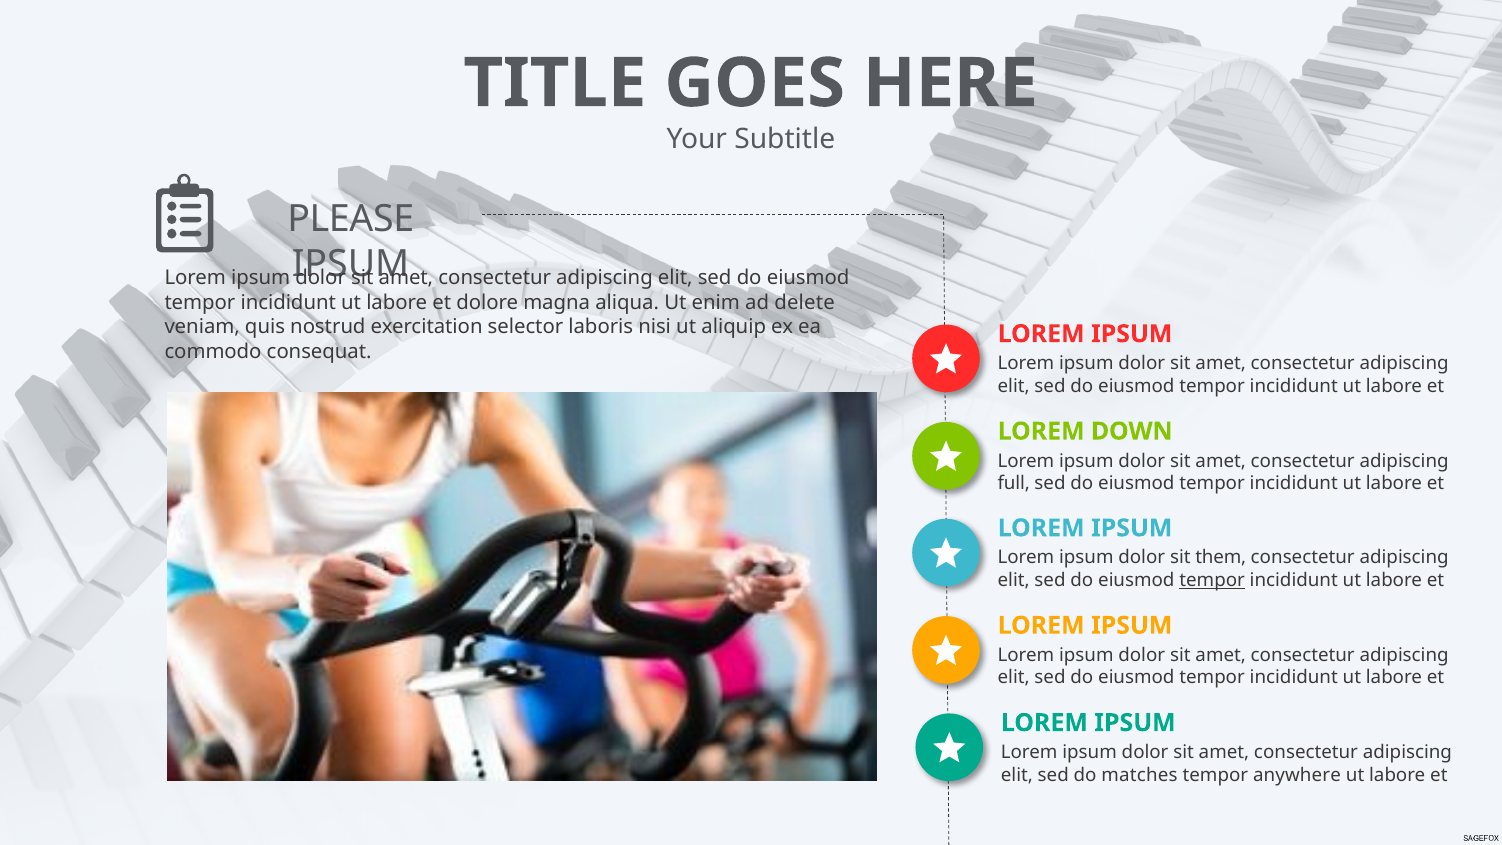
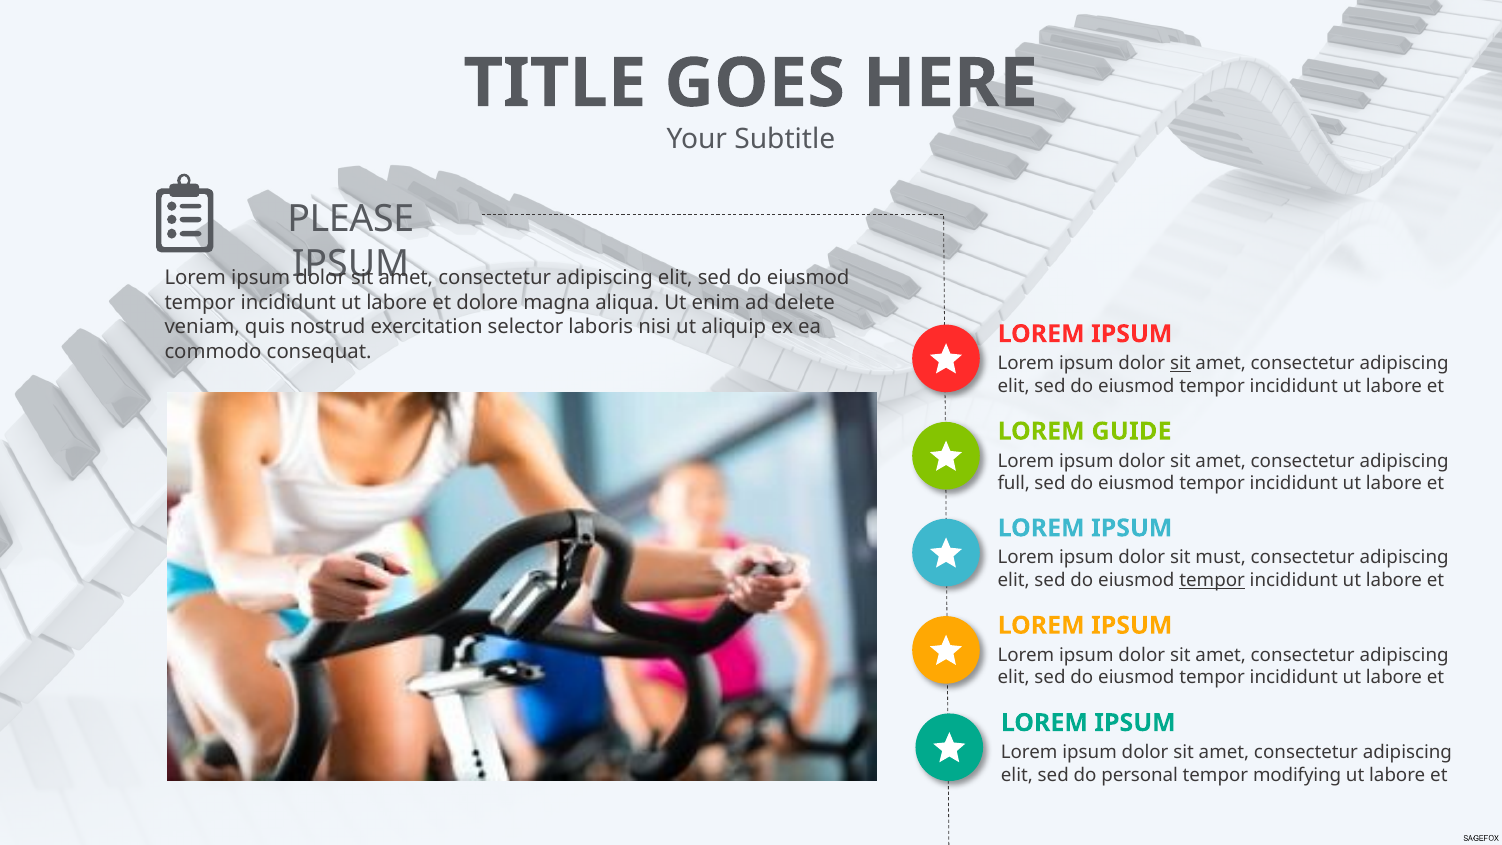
sit at (1180, 364) underline: none -> present
DOWN: DOWN -> GUIDE
them: them -> must
matches: matches -> personal
anywhere: anywhere -> modifying
